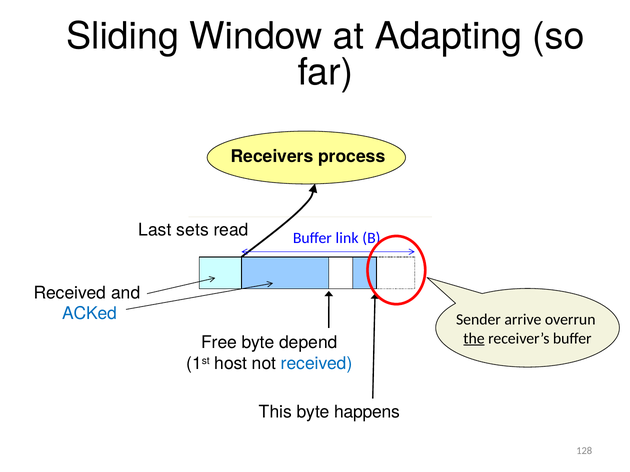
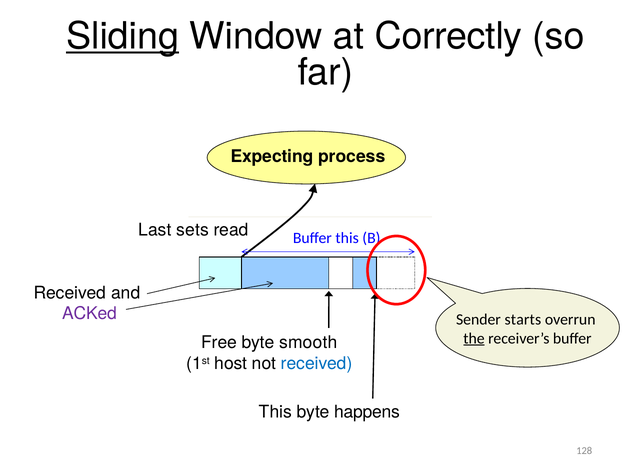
Sliding underline: none -> present
Adapting: Adapting -> Correctly
Receivers: Receivers -> Expecting
Buffer link: link -> this
ACKed colour: blue -> purple
arrive: arrive -> starts
depend: depend -> smooth
